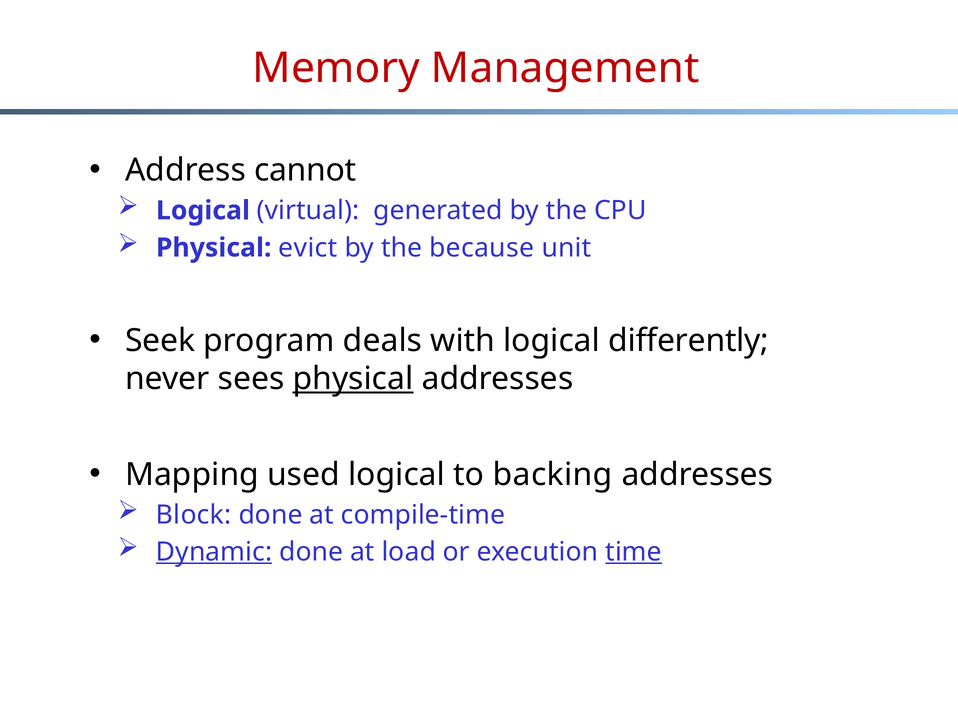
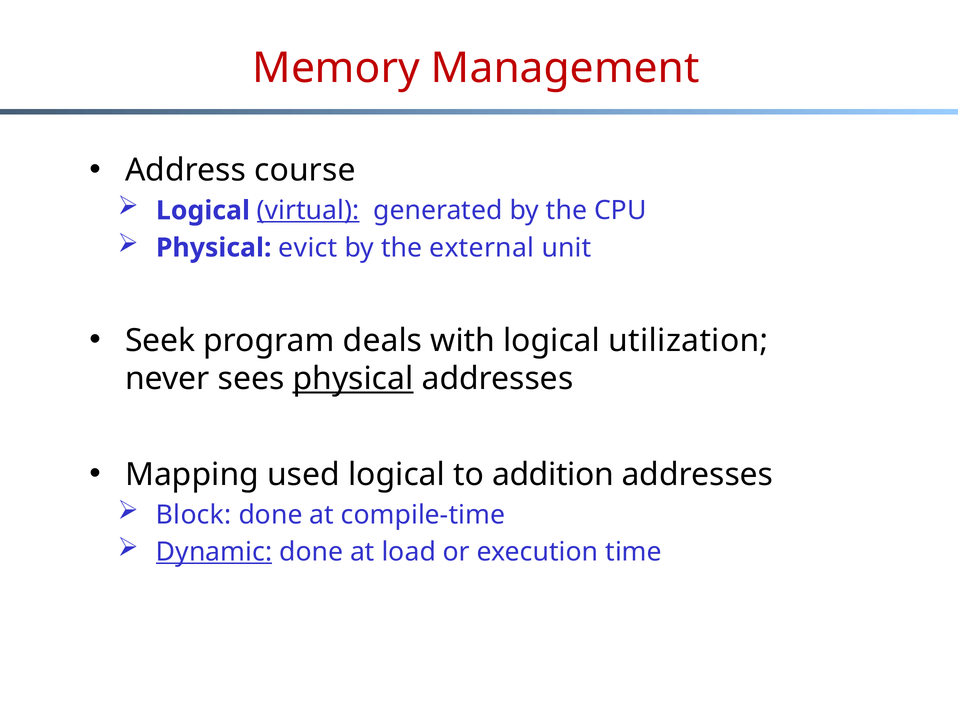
cannot: cannot -> course
virtual underline: none -> present
because: because -> external
differently: differently -> utilization
backing: backing -> addition
time underline: present -> none
